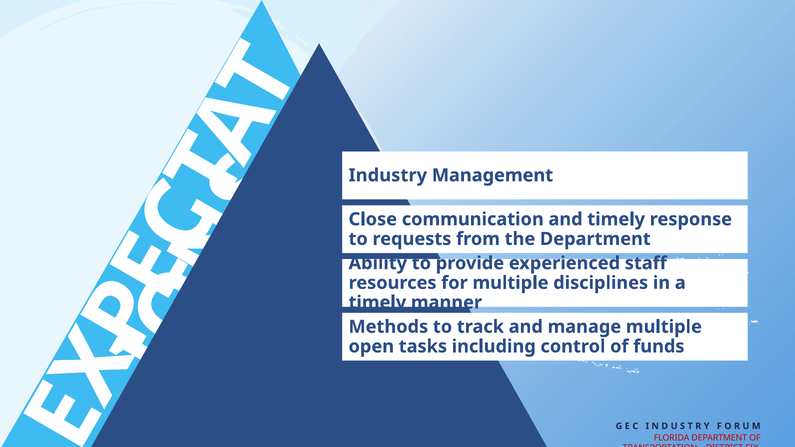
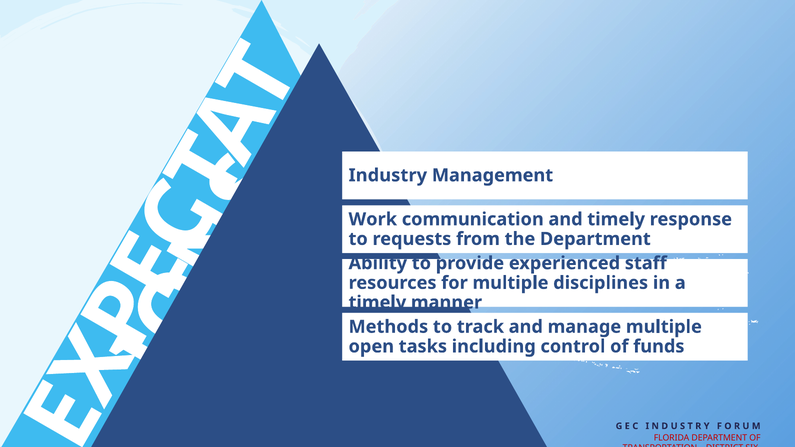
Close: Close -> Work
